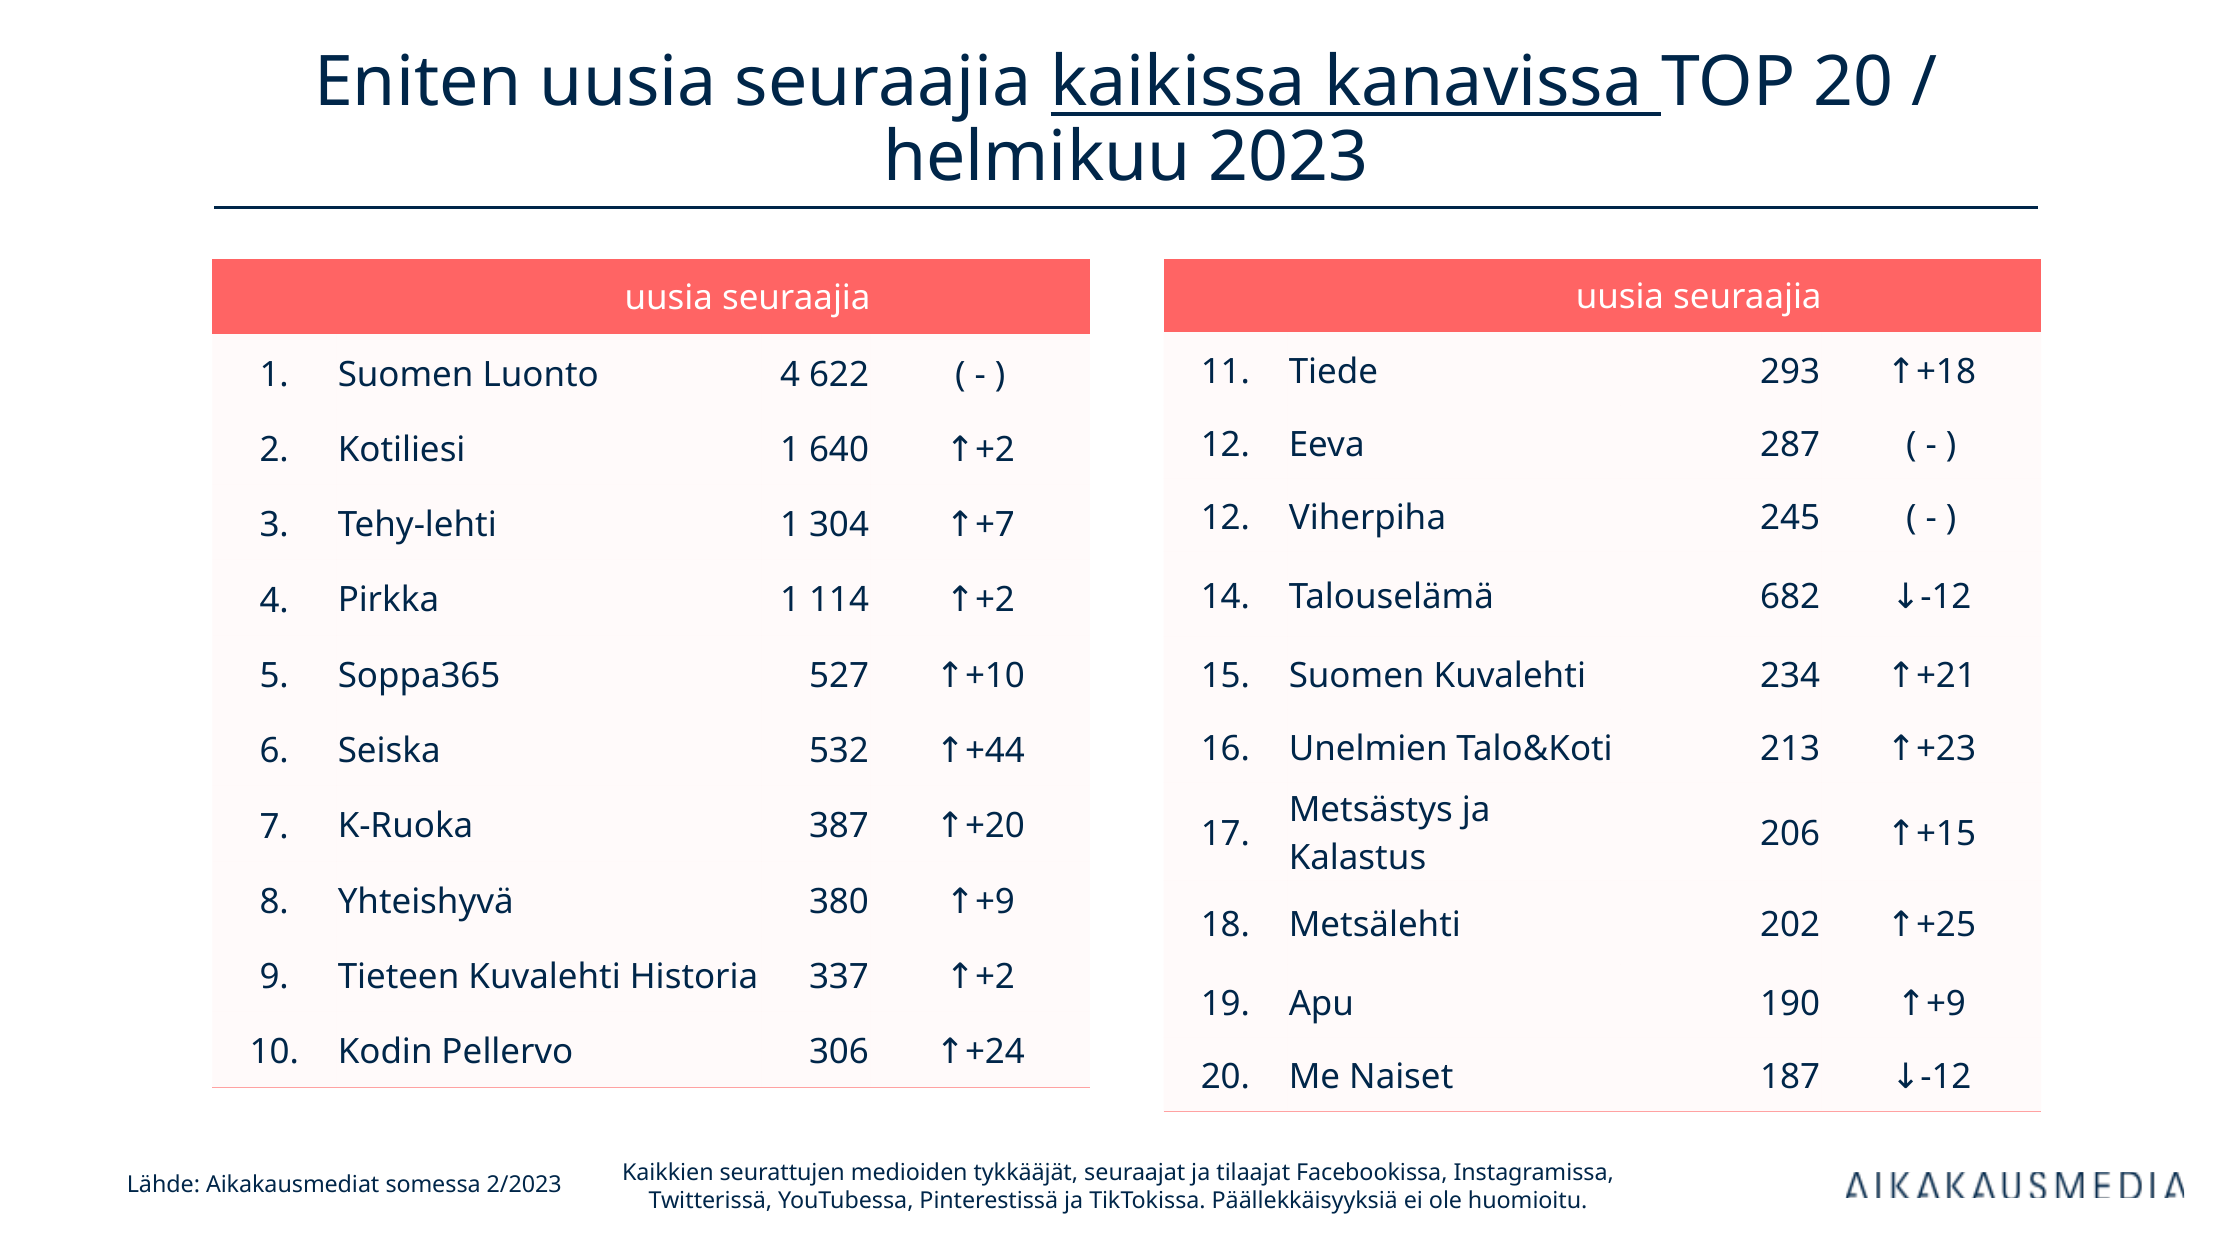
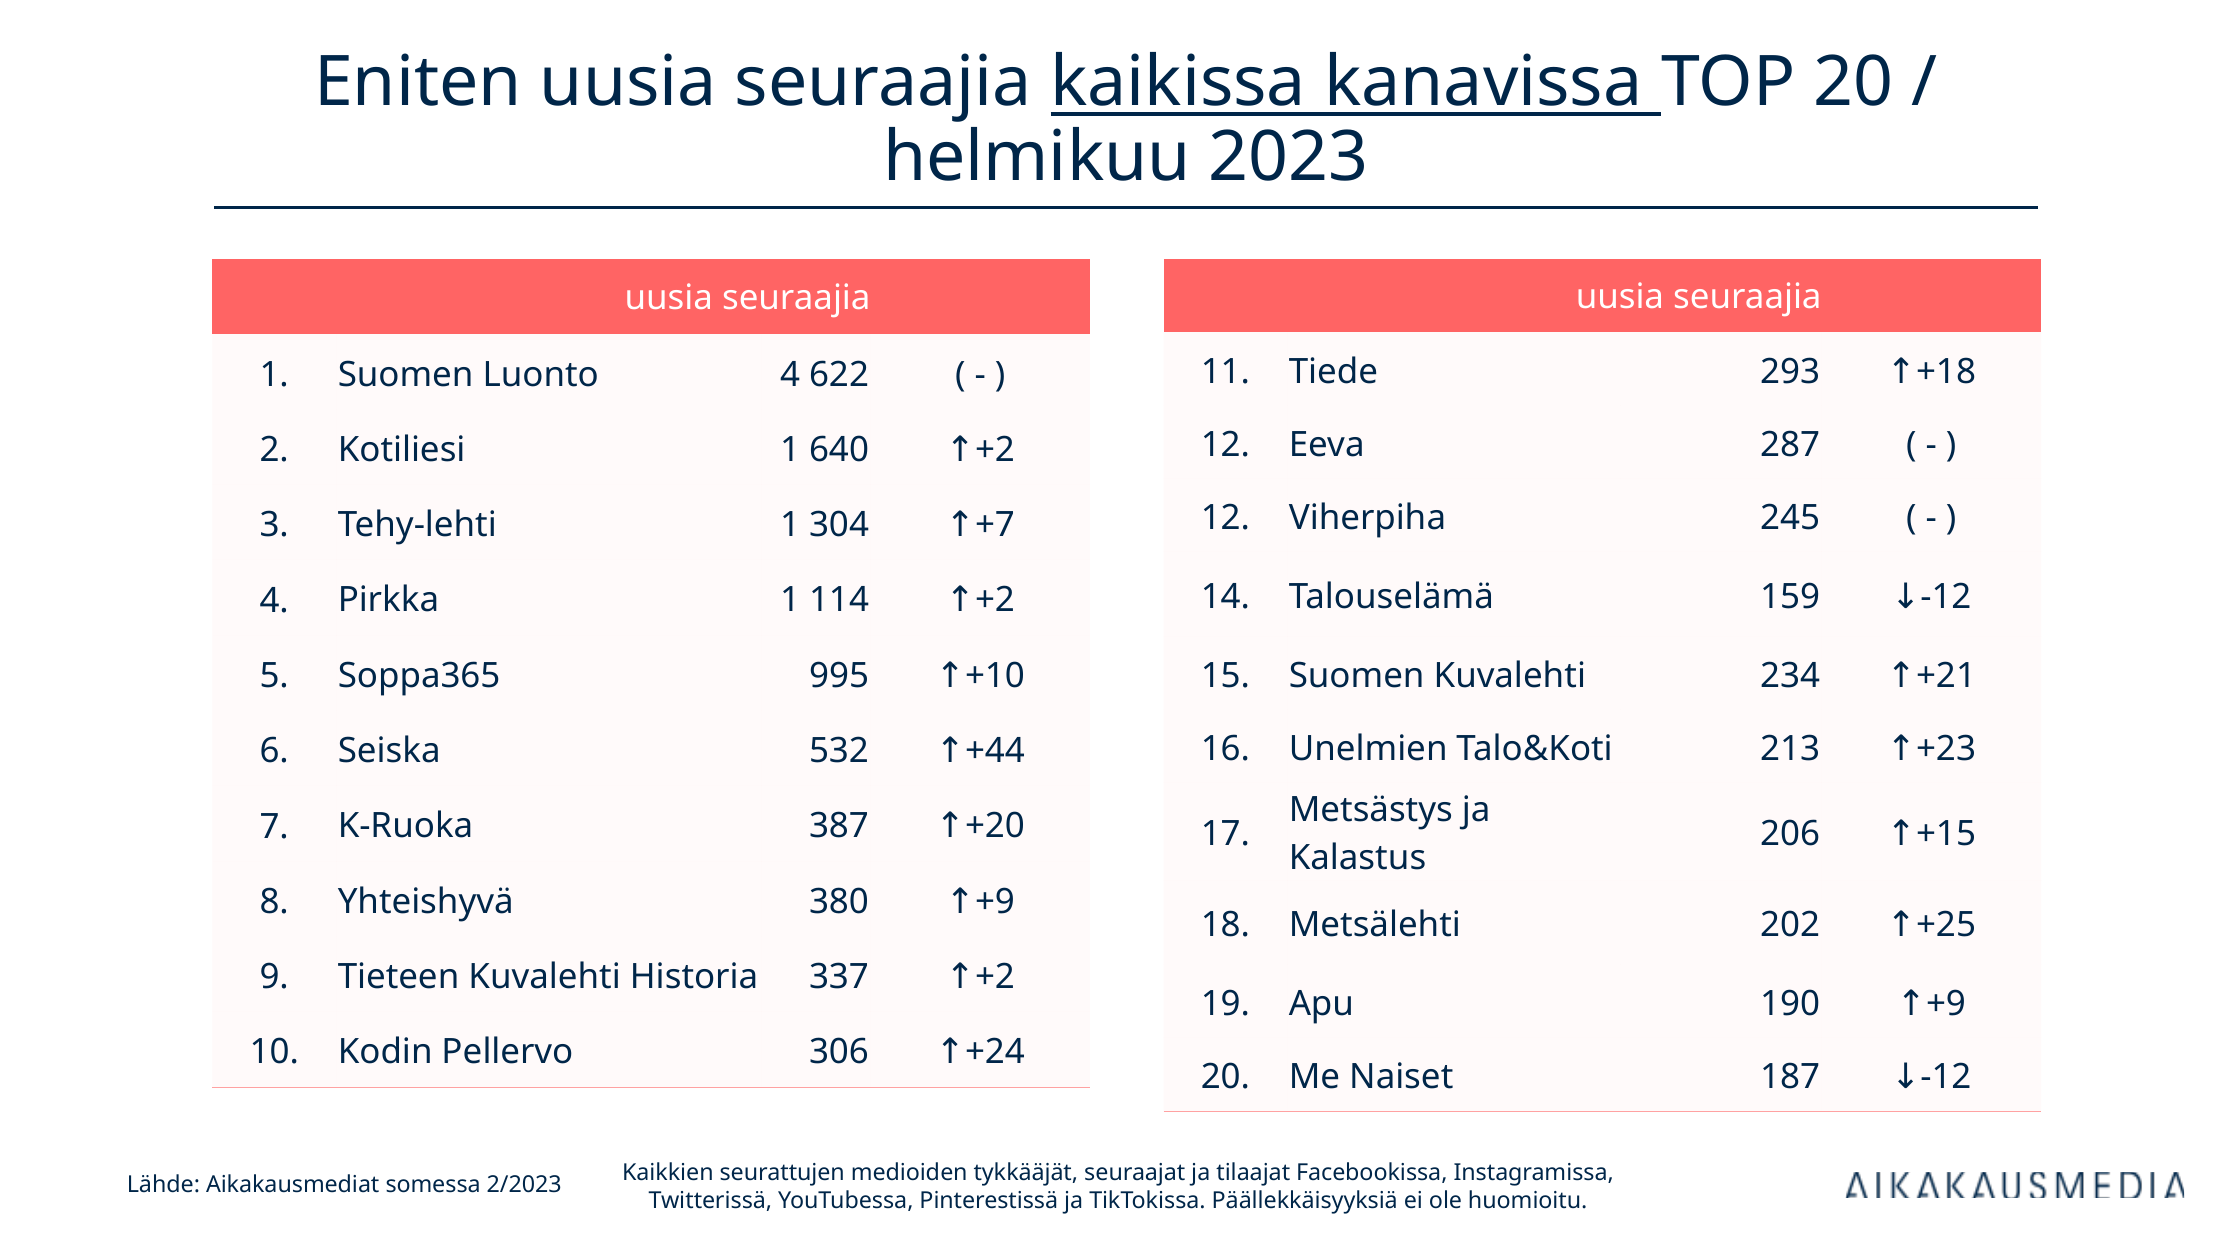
682: 682 -> 159
527: 527 -> 995
